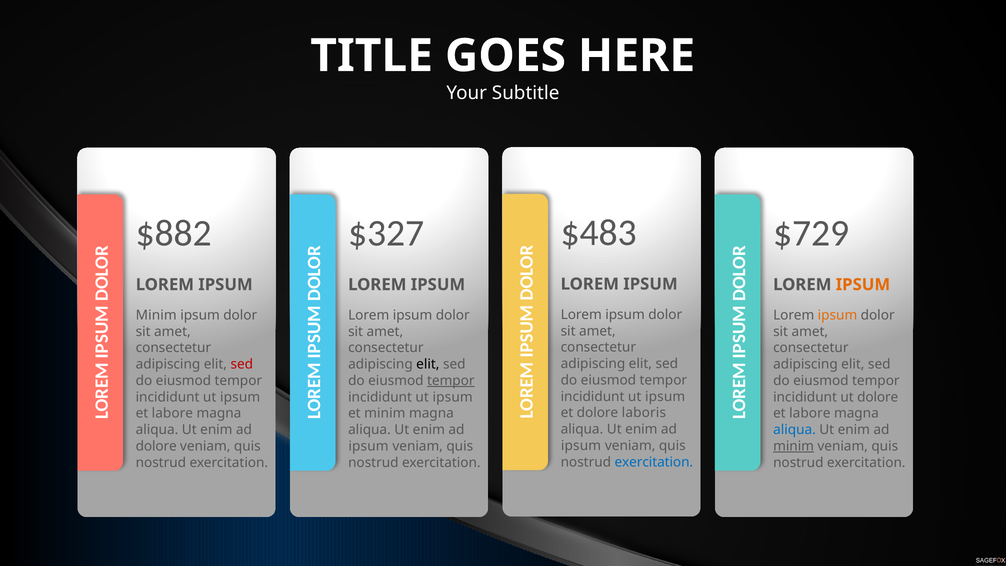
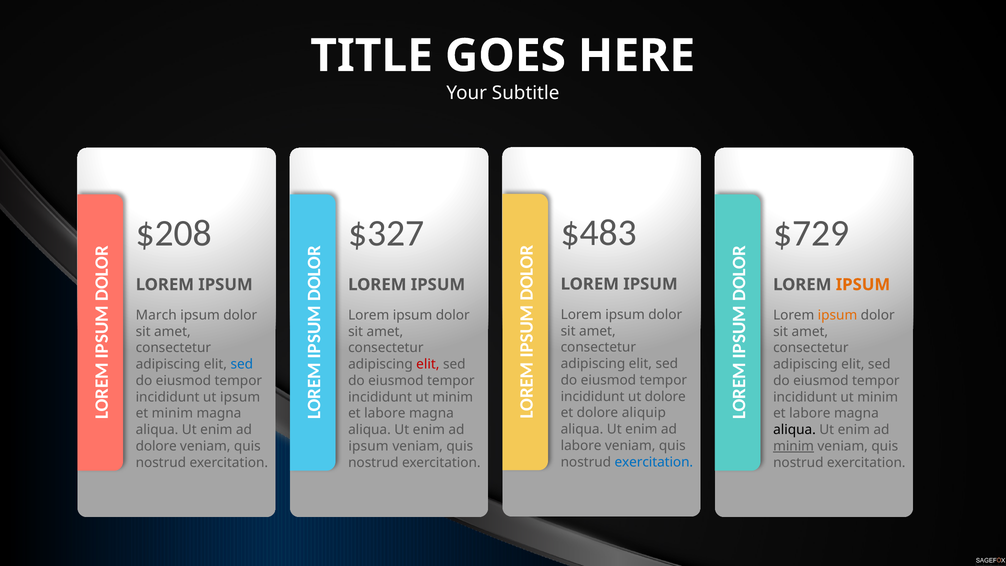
$882: $882 -> $208
Minim at (156, 315): Minim -> March
sed at (242, 364) colour: red -> blue
elit at (428, 364) colour: black -> red
tempor at (451, 381) underline: present -> none
ipsum at (665, 396): ipsum -> dolore
ipsum at (453, 397): ipsum -> minim
dolore at (878, 397): dolore -> minim
laboris: laboris -> aliquip
labore at (172, 413): labore -> minim
minim at (385, 413): minim -> labore
aliqua at (794, 430) colour: blue -> black
ipsum at (581, 446): ipsum -> labore
